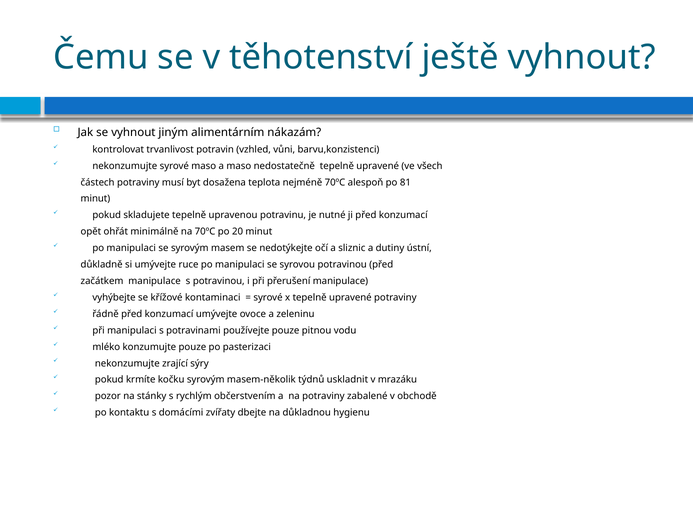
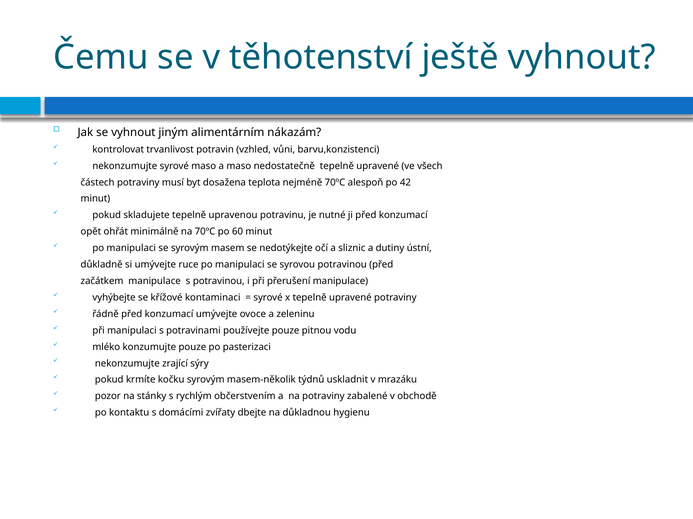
81: 81 -> 42
20: 20 -> 60
